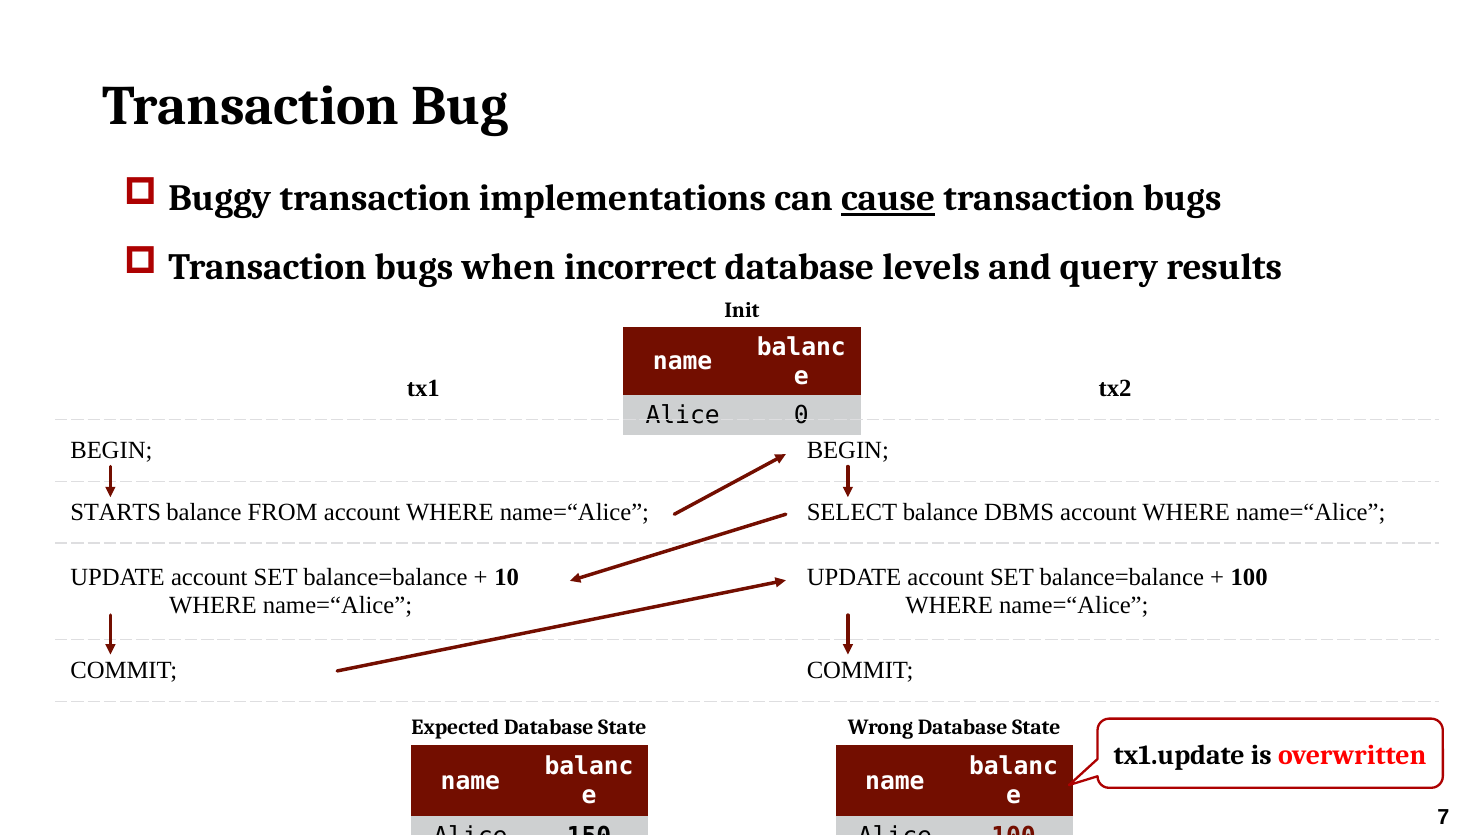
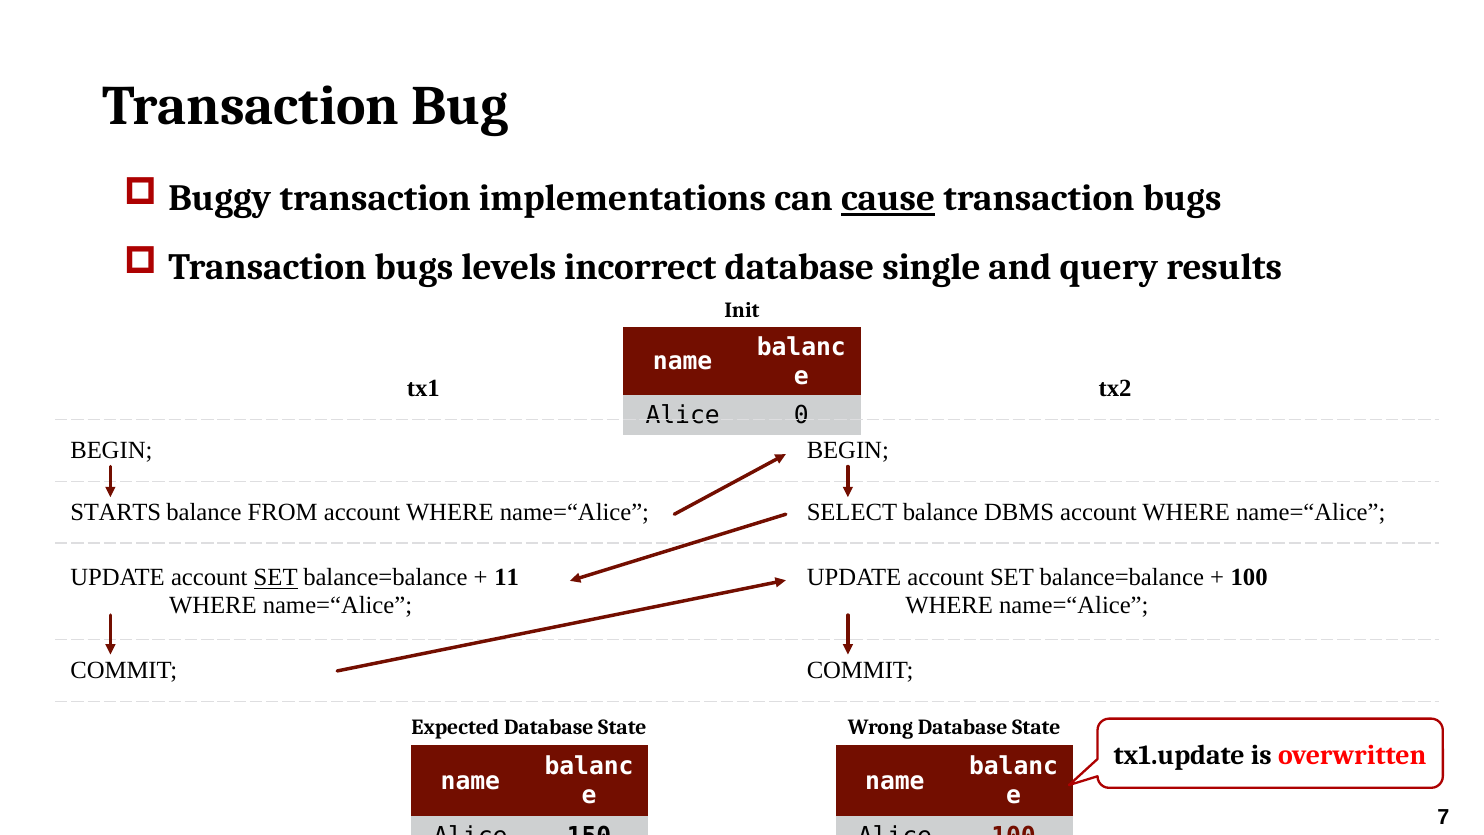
when: when -> levels
levels: levels -> single
SET at (276, 578) underline: none -> present
10: 10 -> 11
